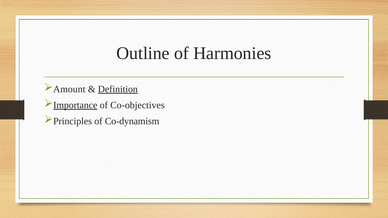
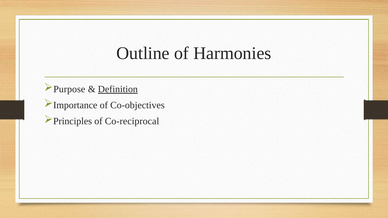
Amount: Amount -> Purpose
Importance underline: present -> none
Co-dynamism: Co-dynamism -> Co-reciprocal
